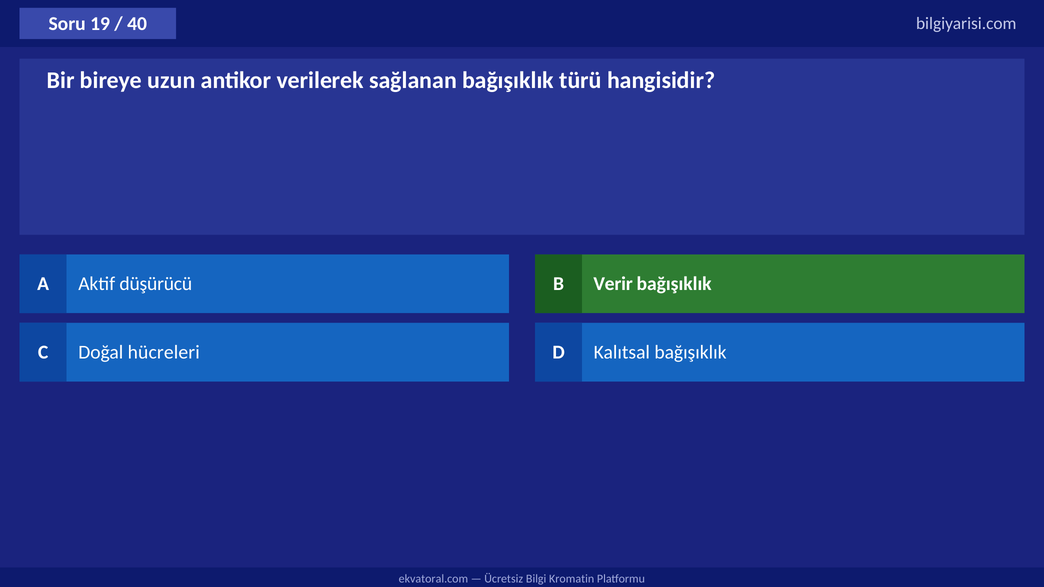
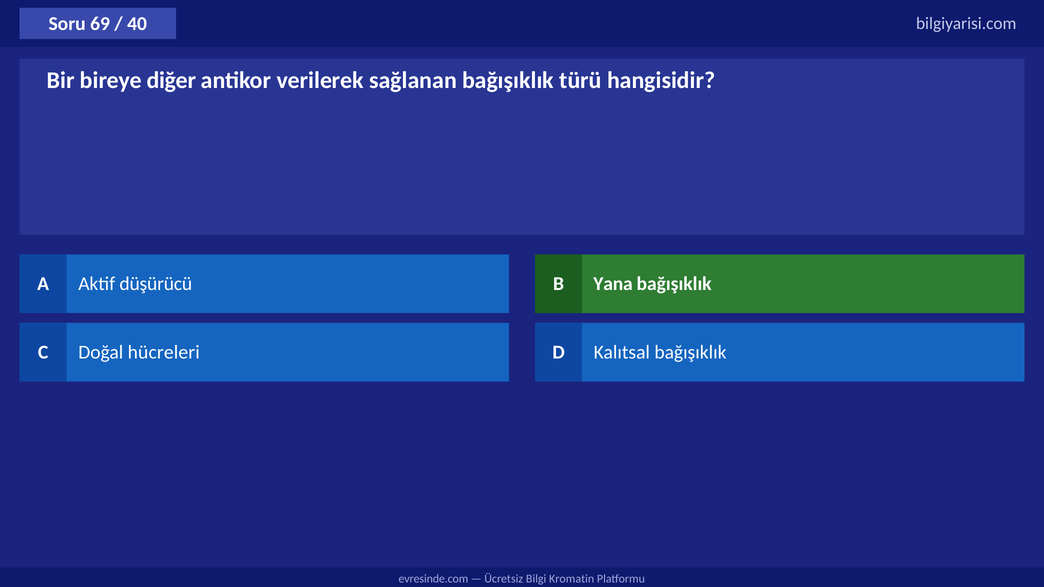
19: 19 -> 69
uzun: uzun -> diğer
Verir: Verir -> Yana
ekvatoral.com: ekvatoral.com -> evresinde.com
